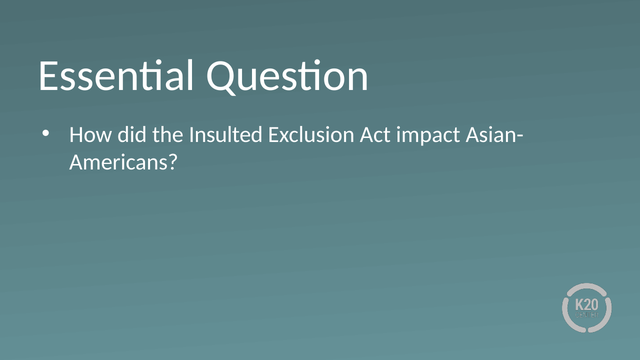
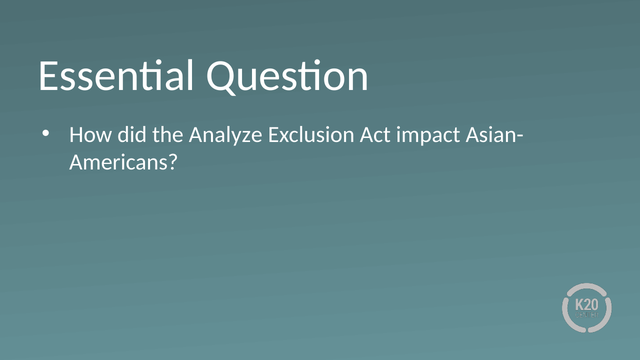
Insulted: Insulted -> Analyze
